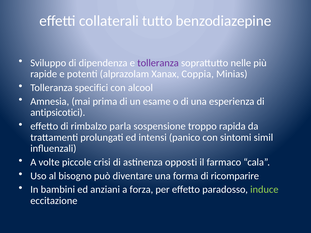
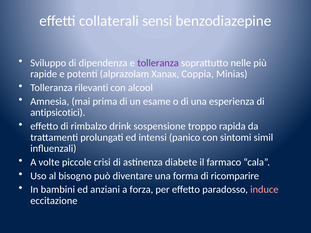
tutto: tutto -> sensi
specifici: specifici -> rilevanti
parla: parla -> drink
opposti: opposti -> diabete
induce colour: light green -> pink
